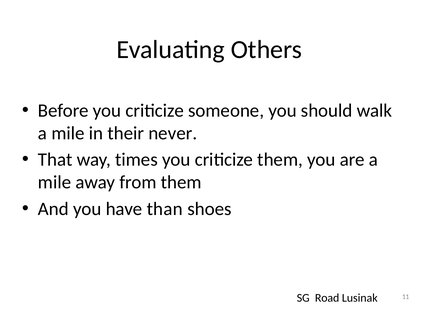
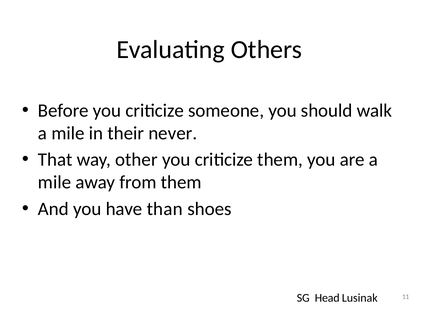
times: times -> other
Road: Road -> Head
